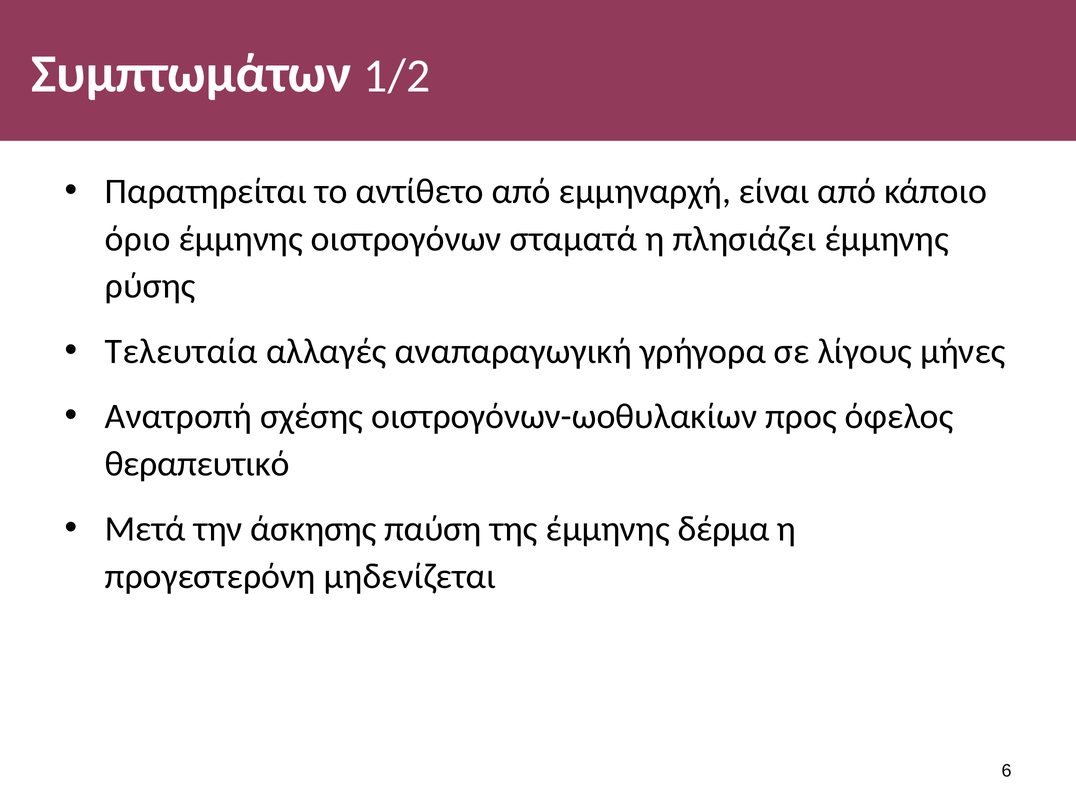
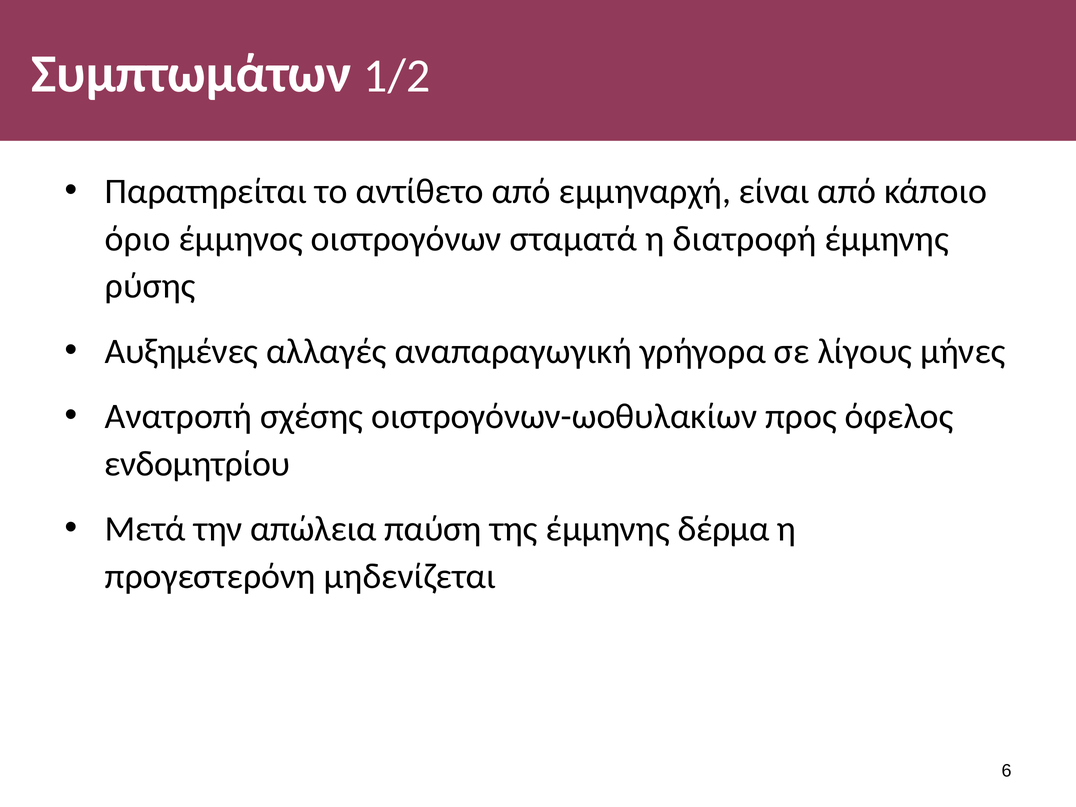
όριο έμμηνης: έμμηνης -> έμμηνος
πλησιάζει: πλησιάζει -> διατροφή
Τελευταία: Τελευταία -> Αυξημένες
θεραπευτικό: θεραπευτικό -> ενδομητρίου
άσκησης: άσκησης -> απώλεια
